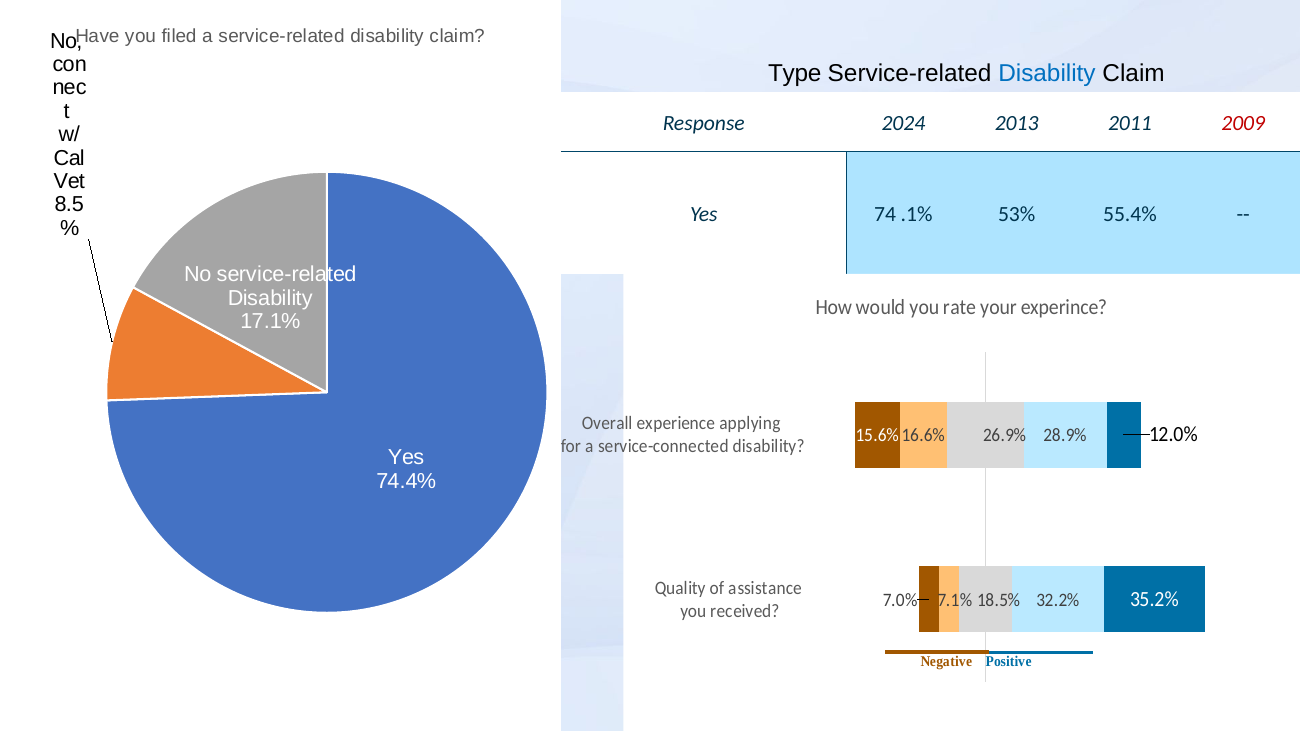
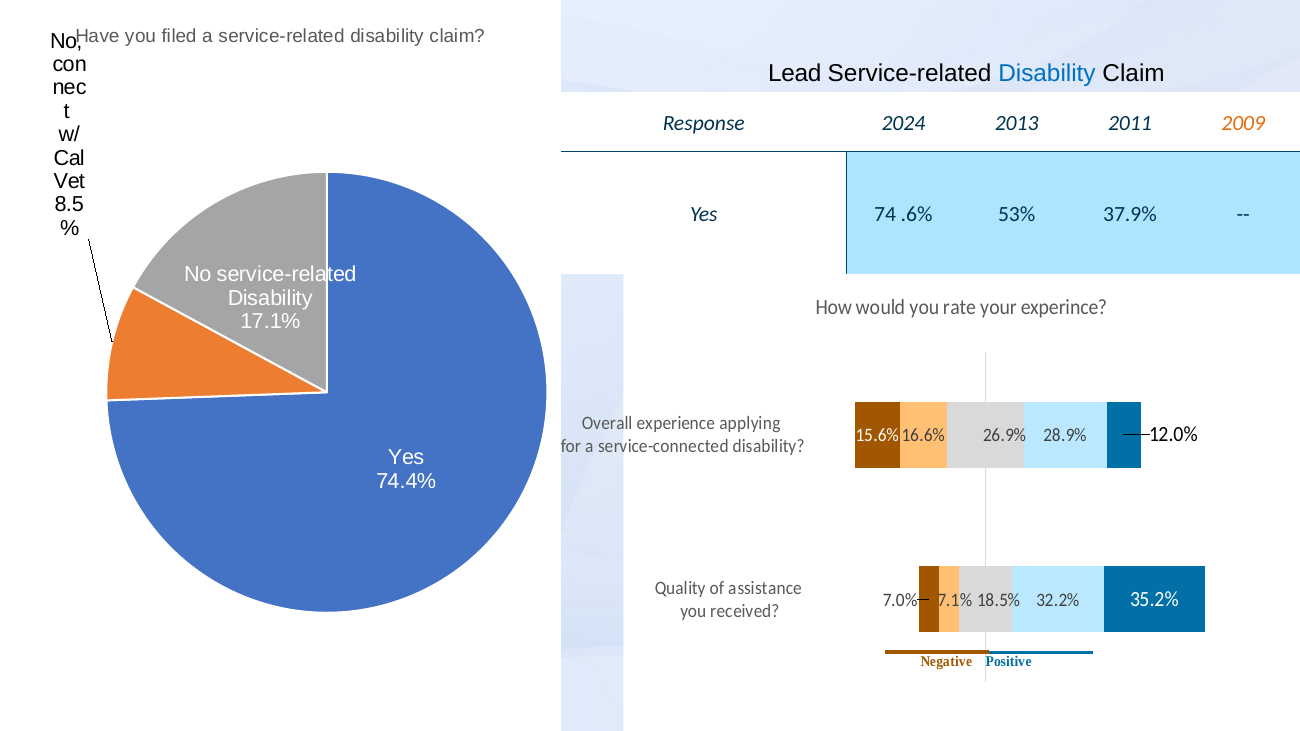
Type: Type -> Lead
2009 colour: red -> orange
.1%: .1% -> .6%
55.4%: 55.4% -> 37.9%
